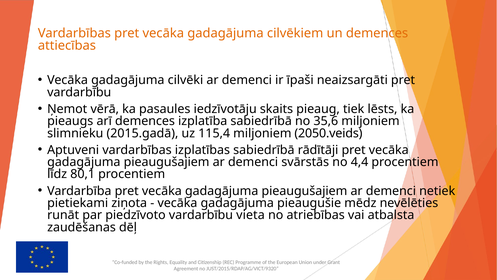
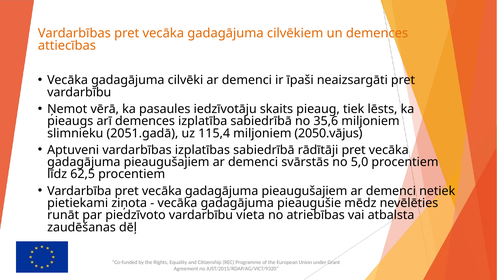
2015.gadā: 2015.gadā -> 2051.gadā
2050.veids: 2050.veids -> 2050.vājus
4,4: 4,4 -> 5,0
80,1: 80,1 -> 62,5
